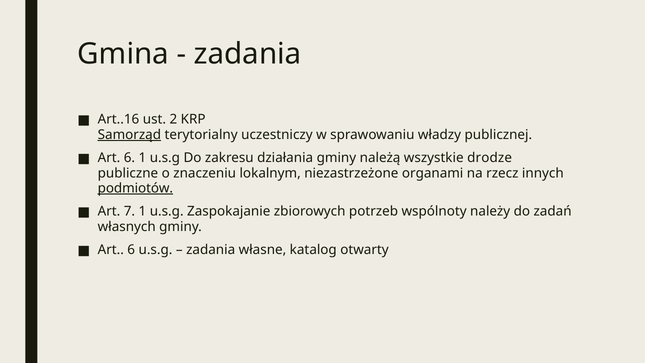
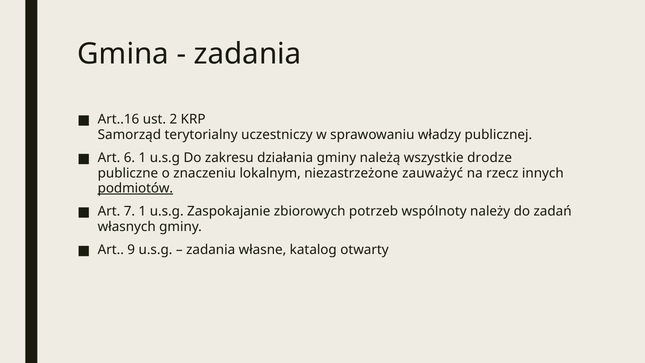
Samorząd underline: present -> none
organami: organami -> zauważyć
6 at (131, 250): 6 -> 9
